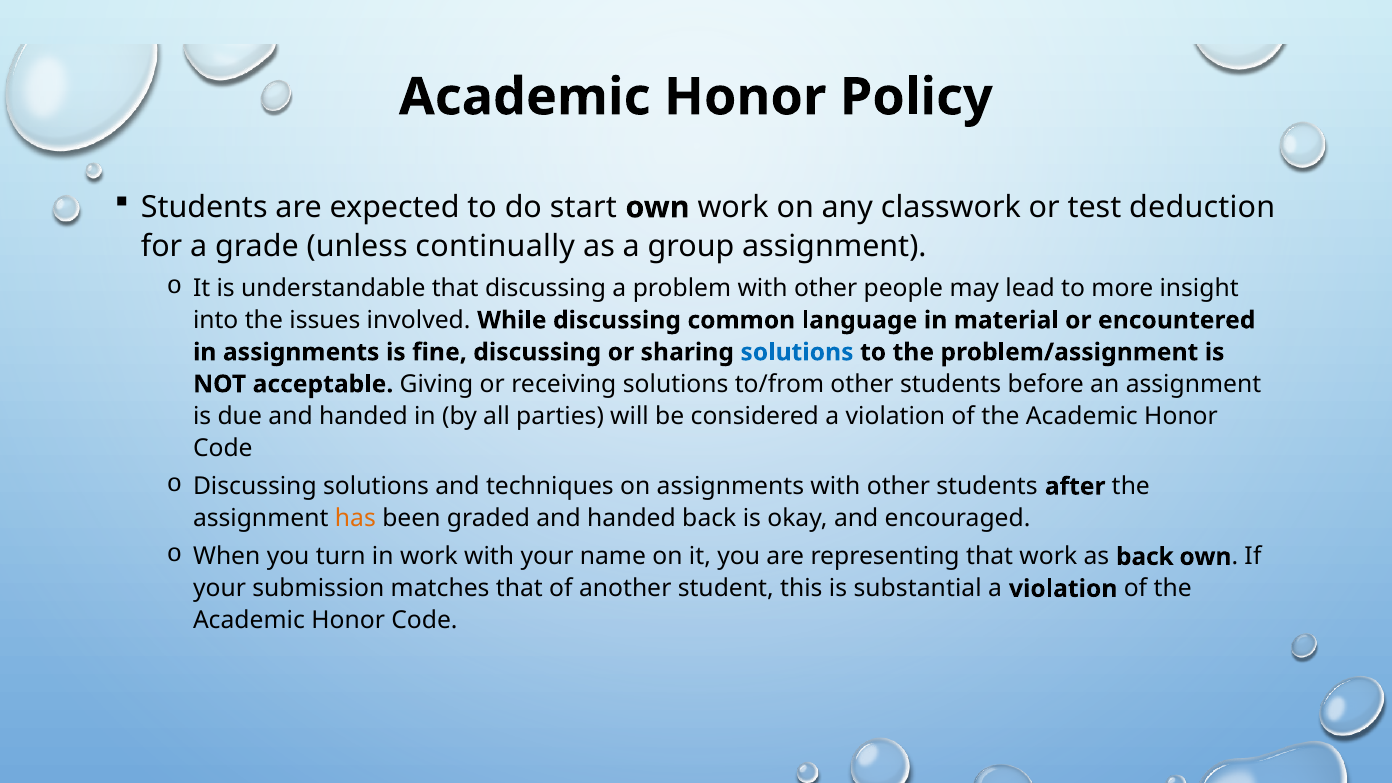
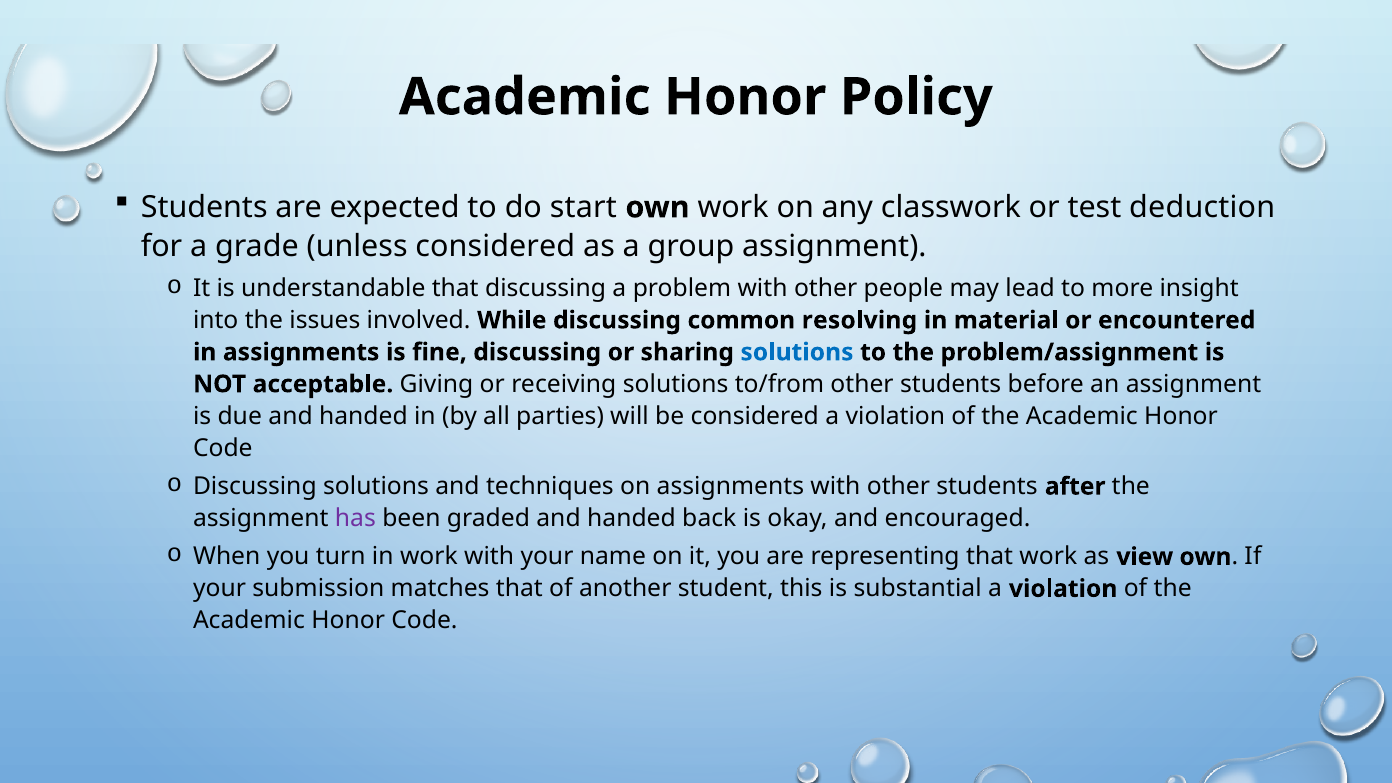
unless continually: continually -> considered
language: language -> resolving
has colour: orange -> purple
as back: back -> view
